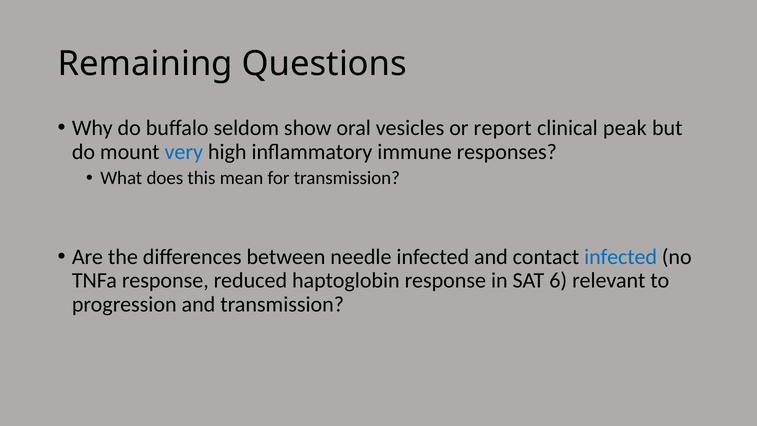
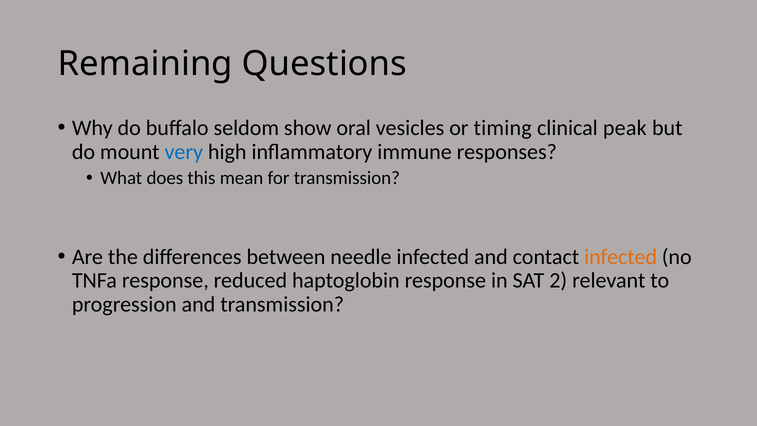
report: report -> timing
infected at (621, 257) colour: blue -> orange
6: 6 -> 2
